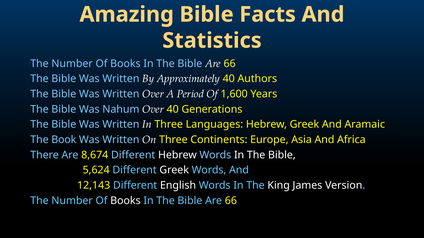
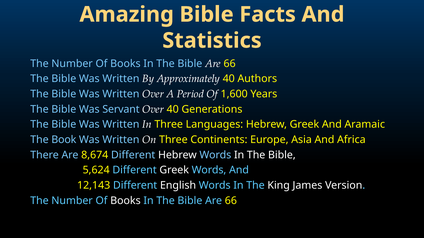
Nahum: Nahum -> Servant
